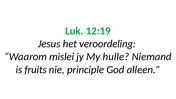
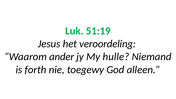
12:19: 12:19 -> 51:19
mislei: mislei -> ander
fruits: fruits -> forth
principle: principle -> toegewy
